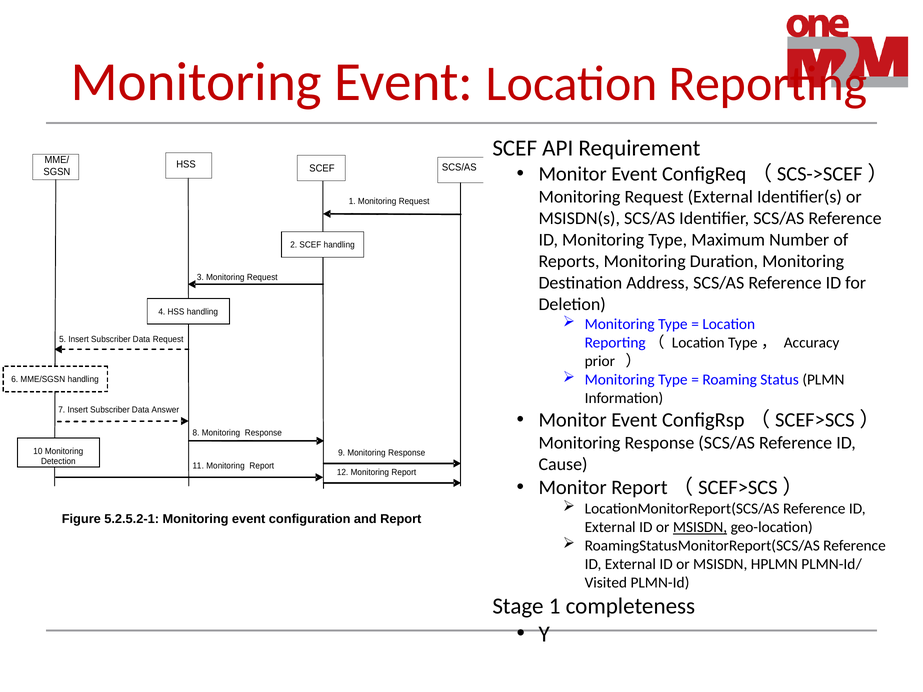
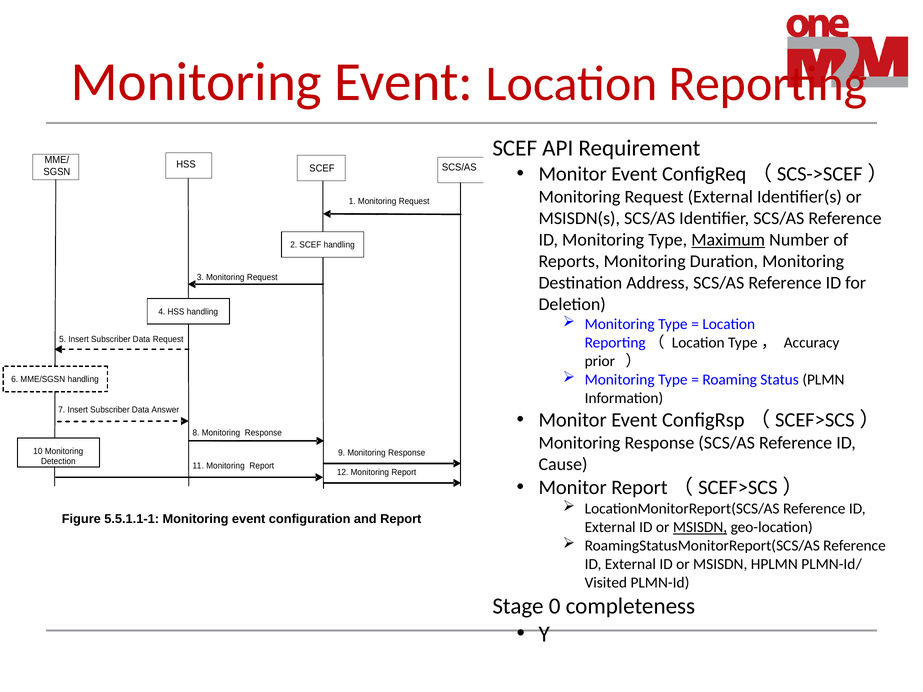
Maximum underline: none -> present
5.2.5.2-1: 5.2.5.2-1 -> 5.5.1.1-1
Stage 1: 1 -> 0
